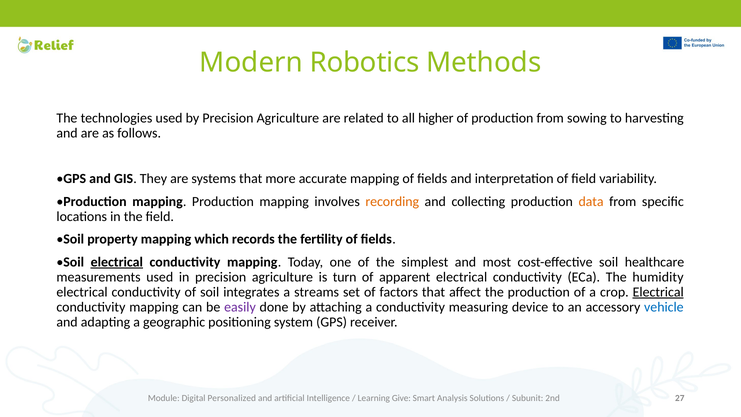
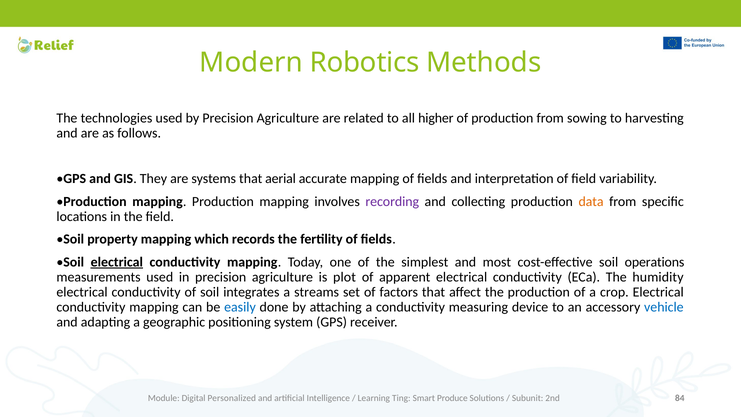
more: more -> aerial
recording colour: orange -> purple
healthcare: healthcare -> operations
turn: turn -> plot
Electrical at (658, 292) underline: present -> none
easily colour: purple -> blue
Give: Give -> Ting
Analysis: Analysis -> Produce
27: 27 -> 84
